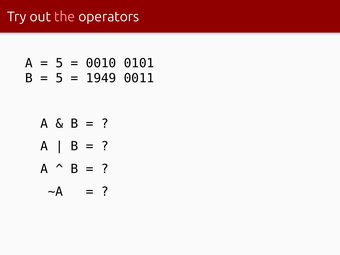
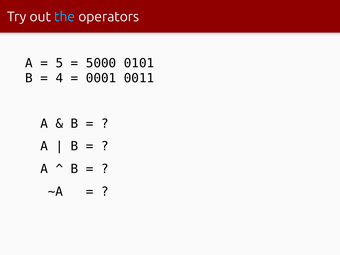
the colour: pink -> light blue
0010: 0010 -> 5000
5 at (59, 78): 5 -> 4
1949: 1949 -> 0001
